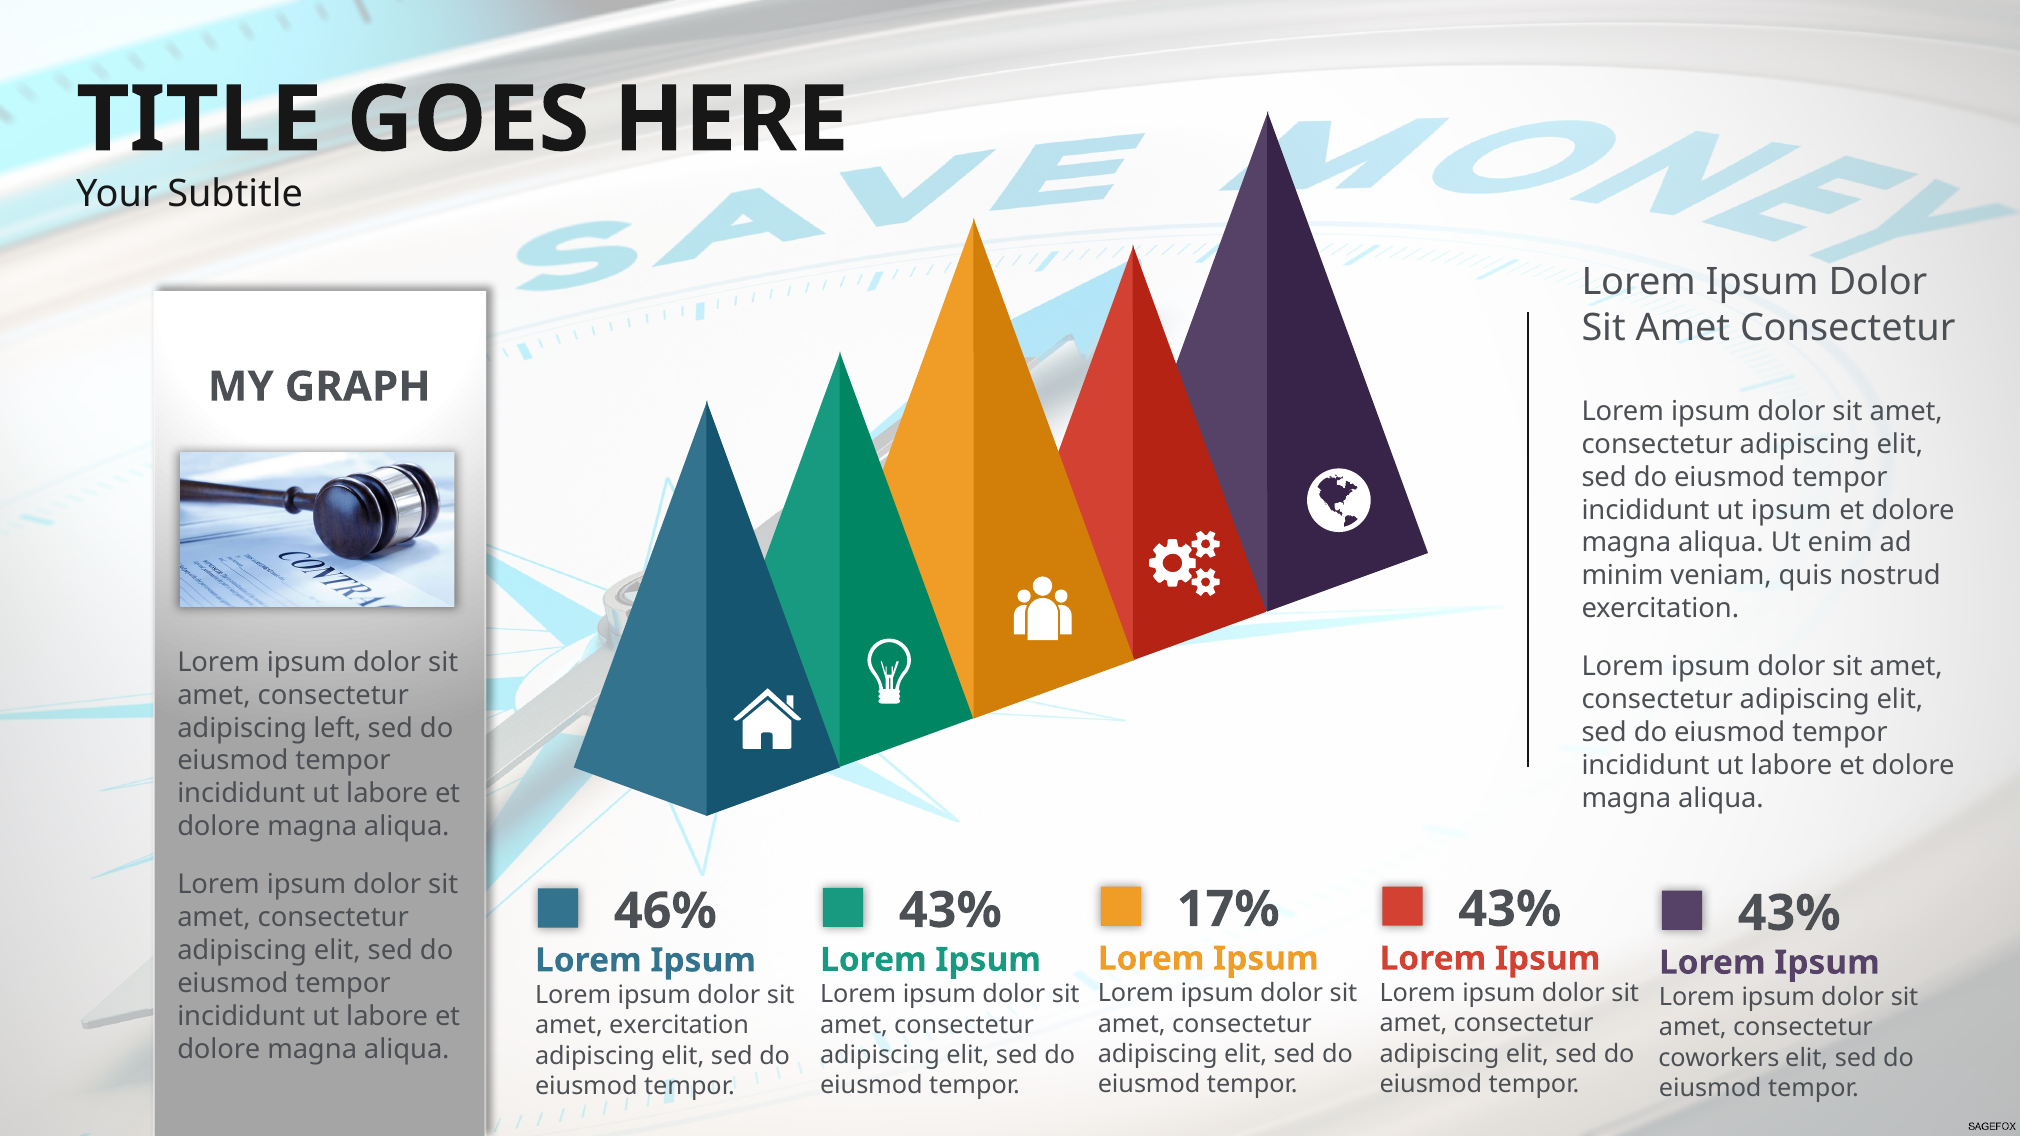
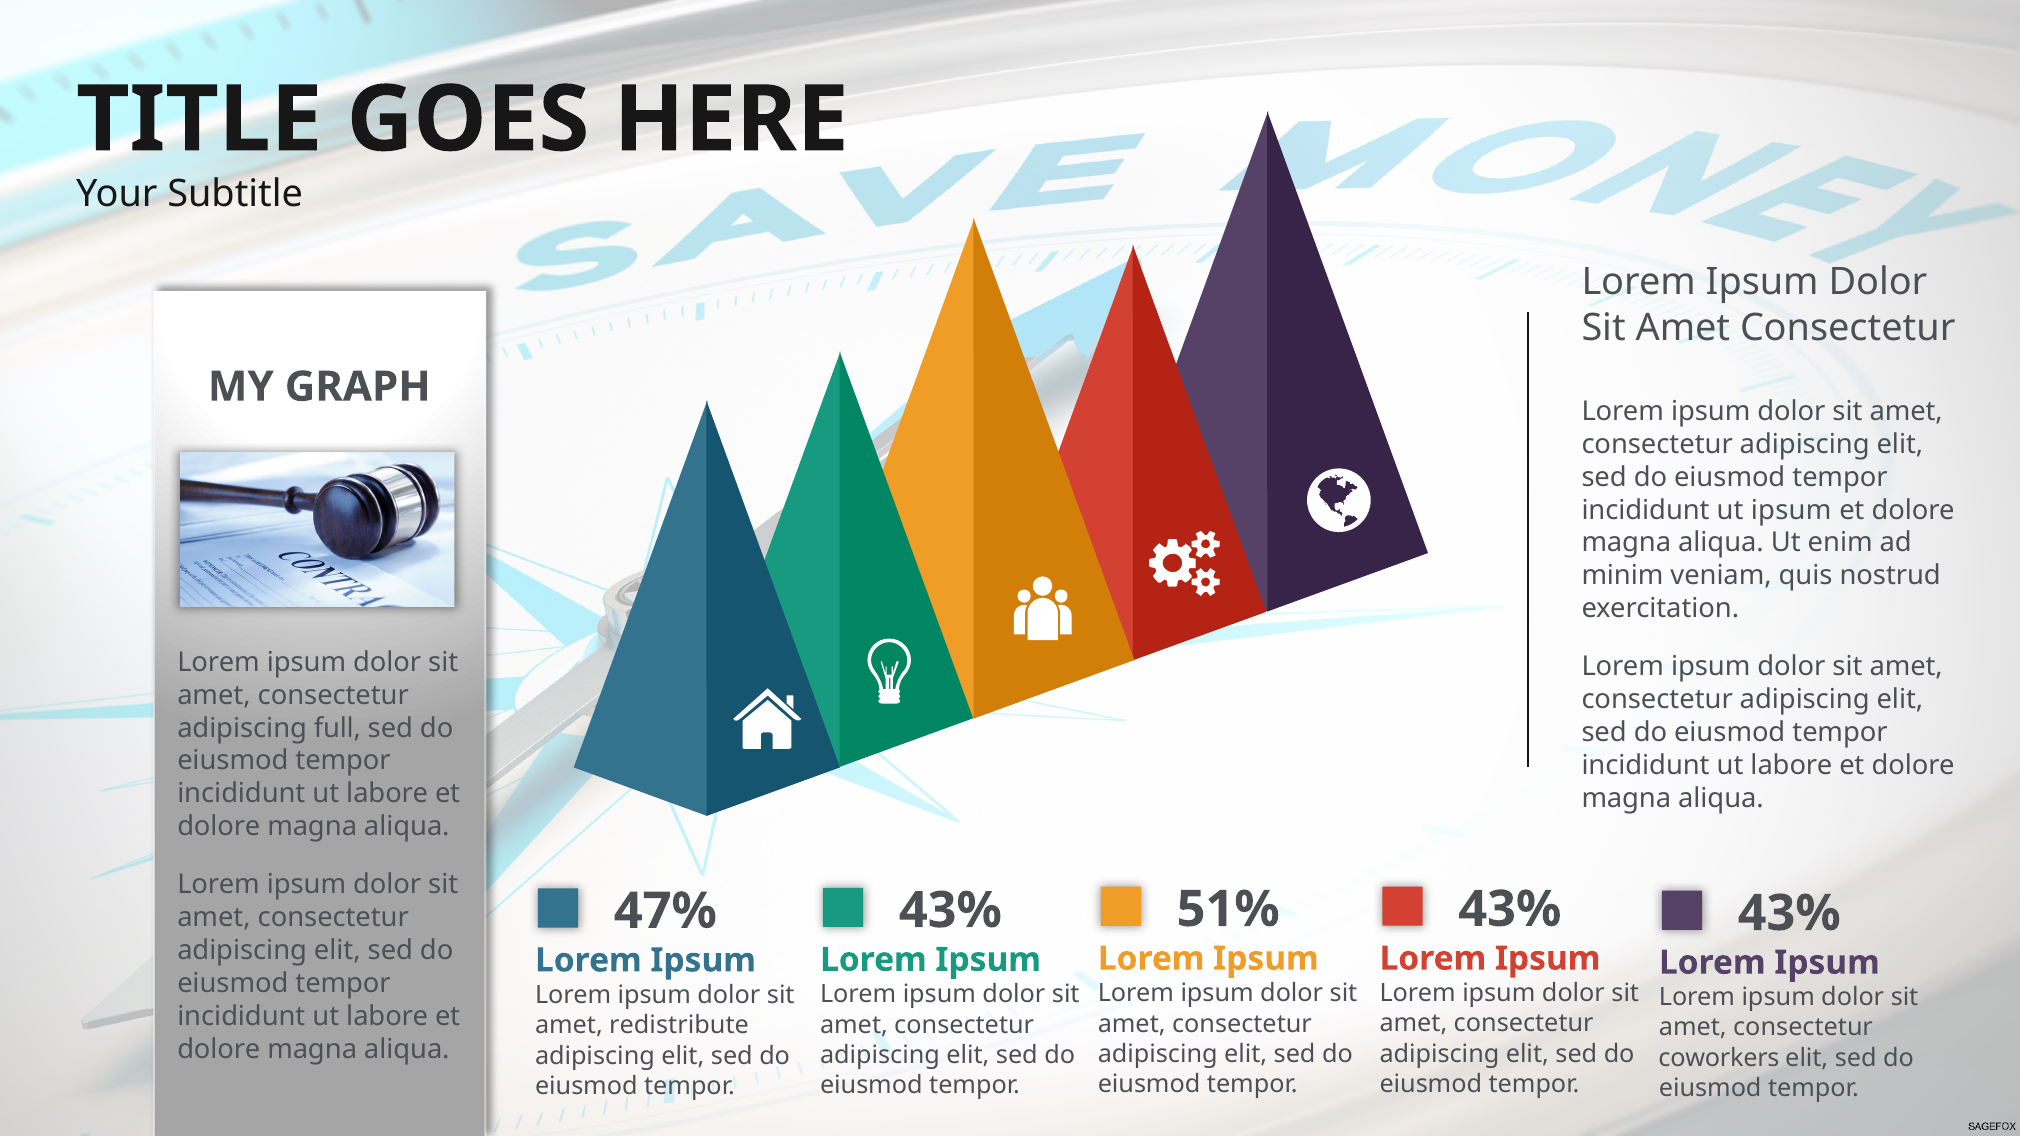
left: left -> full
17%: 17% -> 51%
46%: 46% -> 47%
amet exercitation: exercitation -> redistribute
